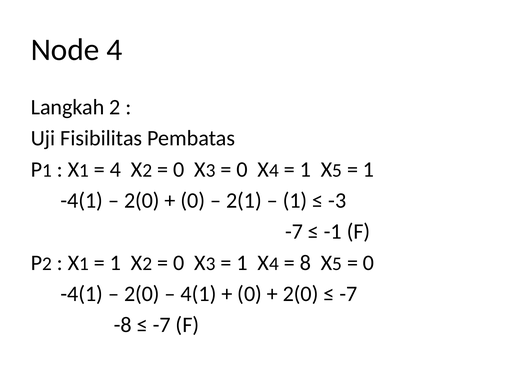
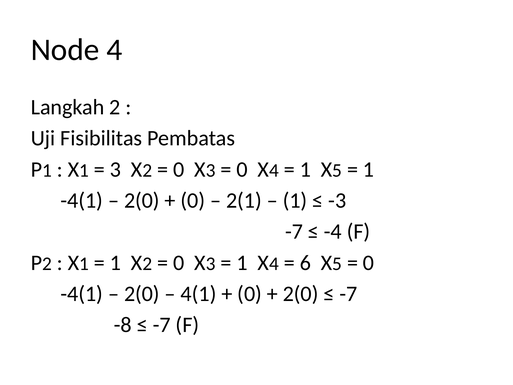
4 at (115, 169): 4 -> 3
-1: -1 -> -4
8: 8 -> 6
